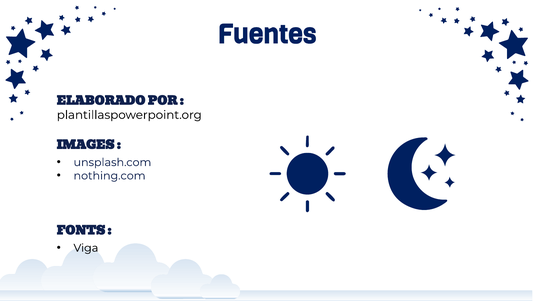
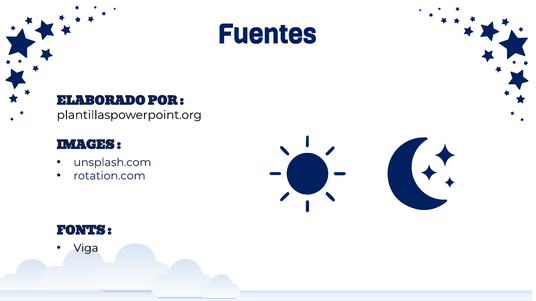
nothing.com: nothing.com -> rotation.com
